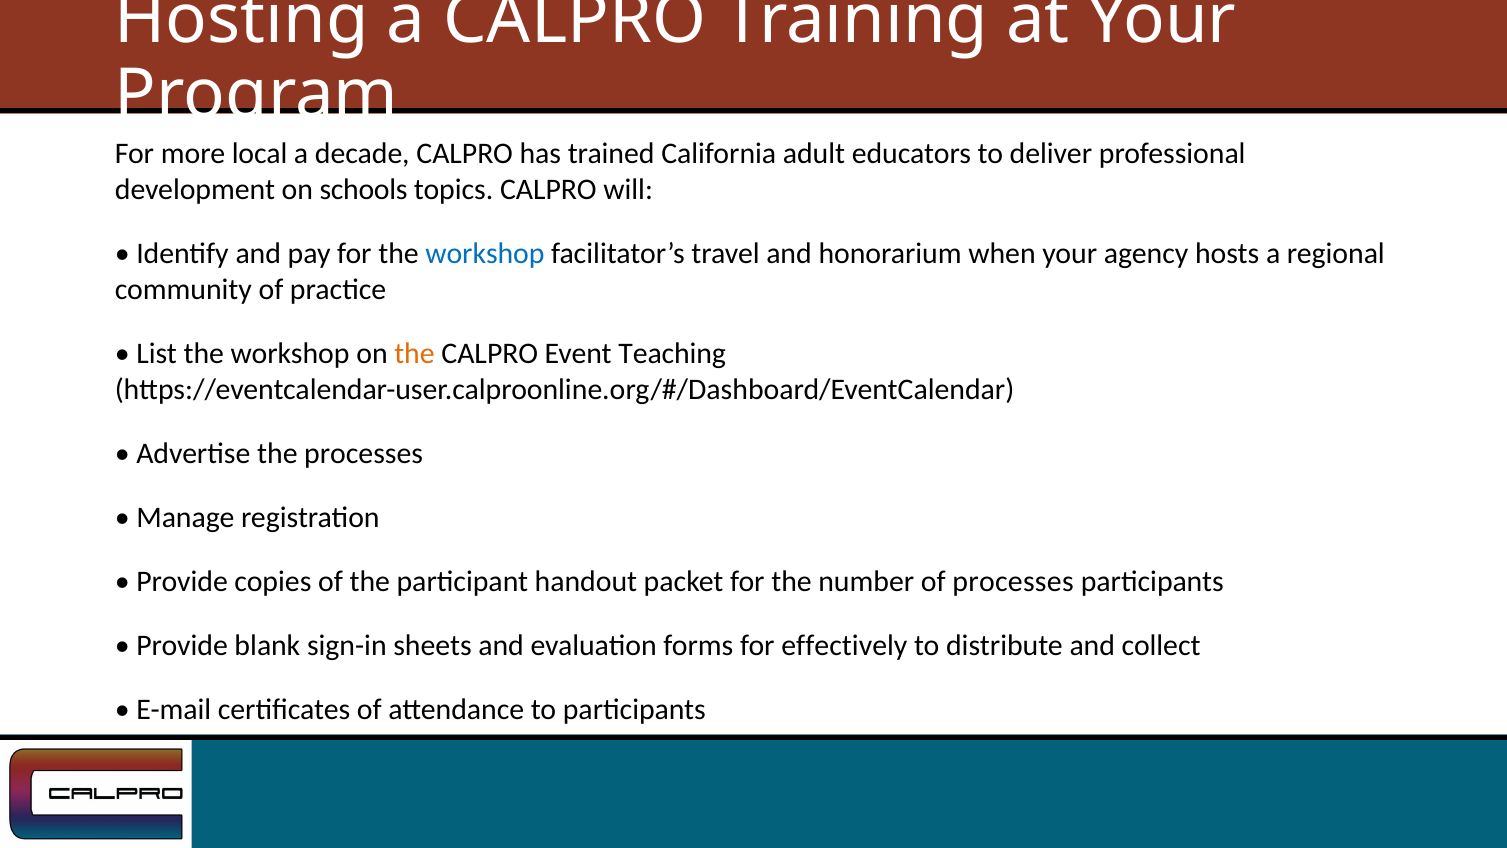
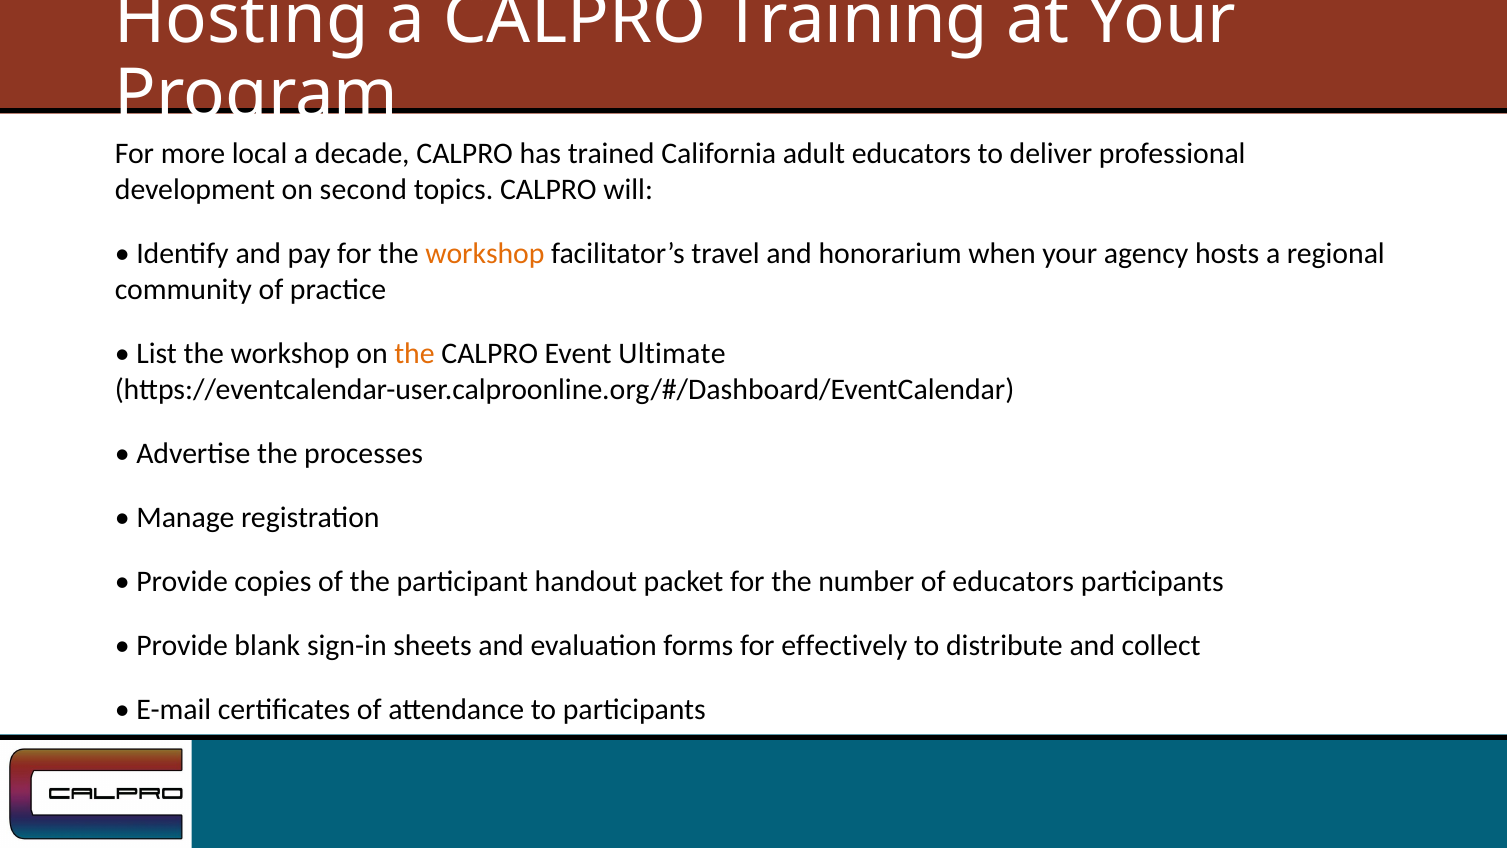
schools: schools -> second
workshop at (485, 254) colour: blue -> orange
Teaching: Teaching -> Ultimate
of processes: processes -> educators
